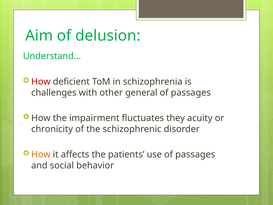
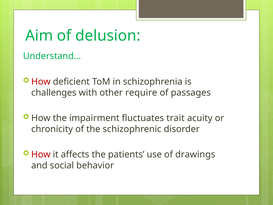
general: general -> require
they: they -> trait
How at (41, 154) colour: orange -> red
use of passages: passages -> drawings
